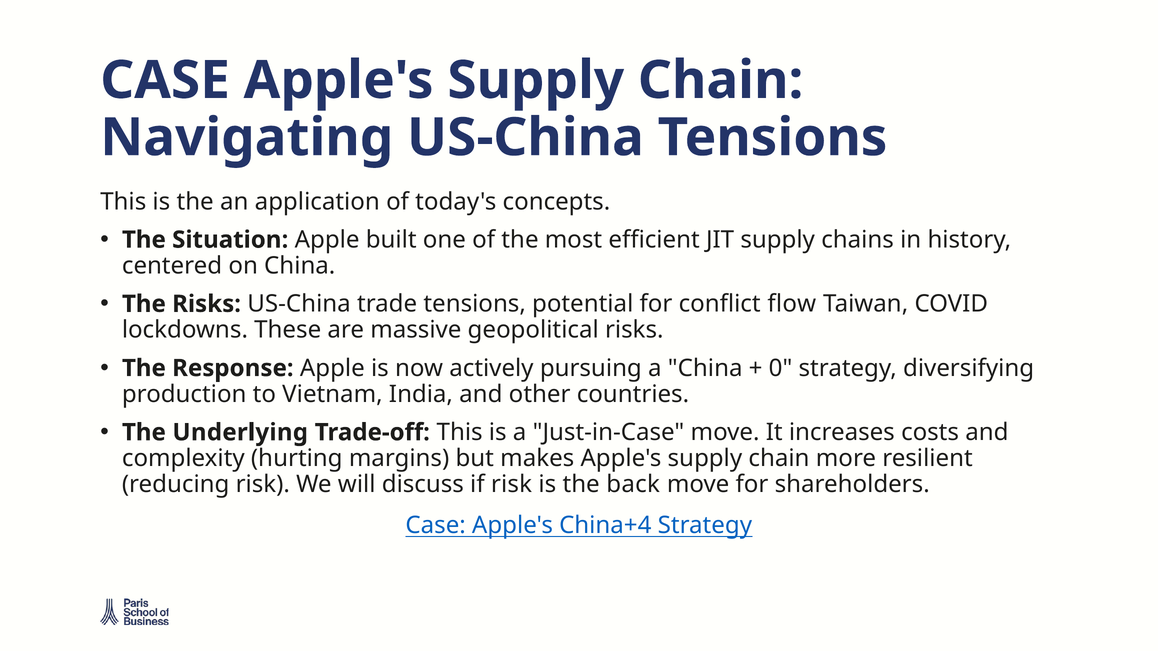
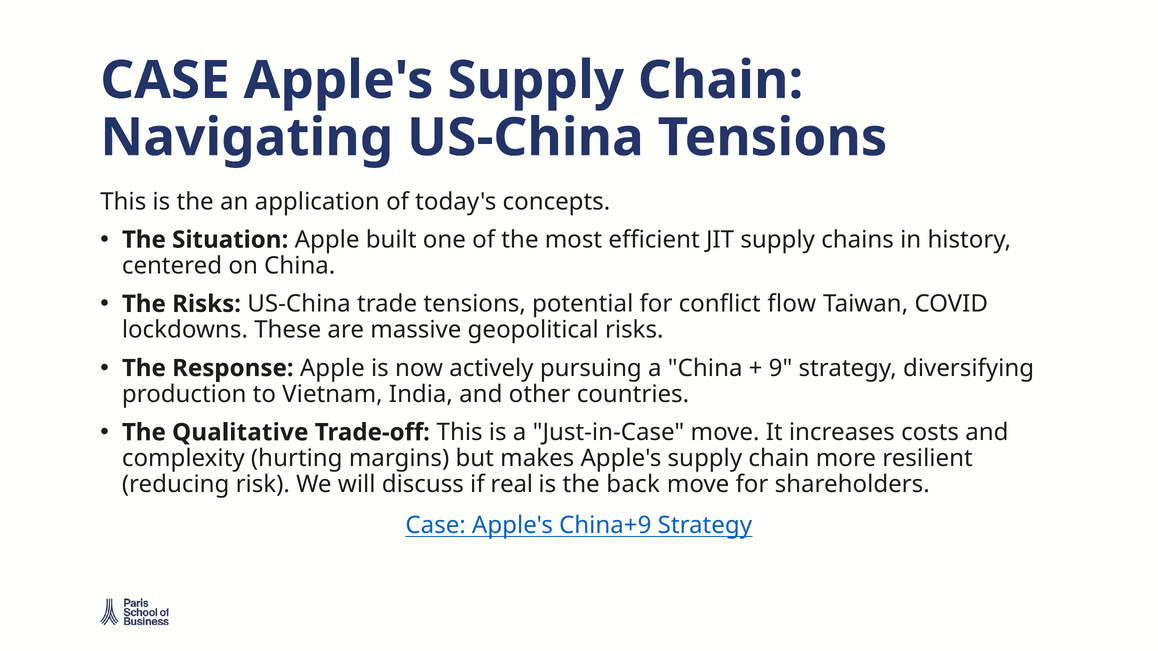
0: 0 -> 9
Underlying: Underlying -> Qualitative
if risk: risk -> real
China+4: China+4 -> China+9
